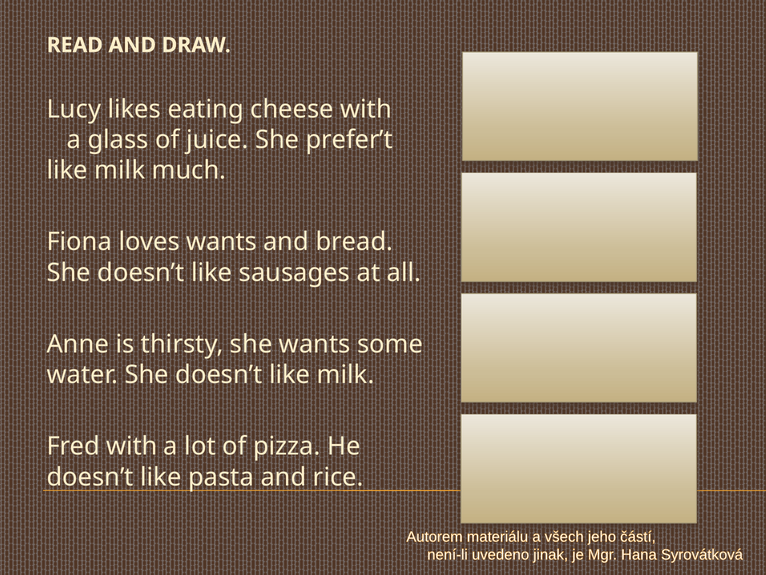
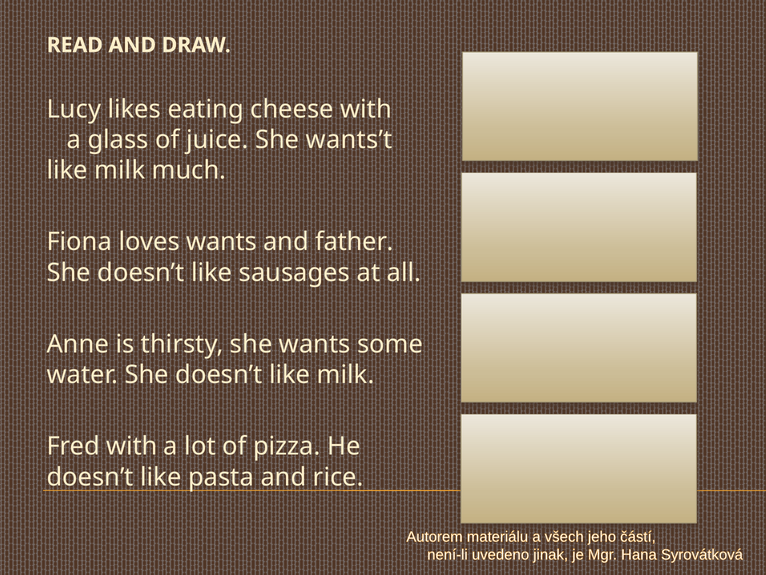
prefer’t: prefer’t -> wants’t
bread: bread -> father
